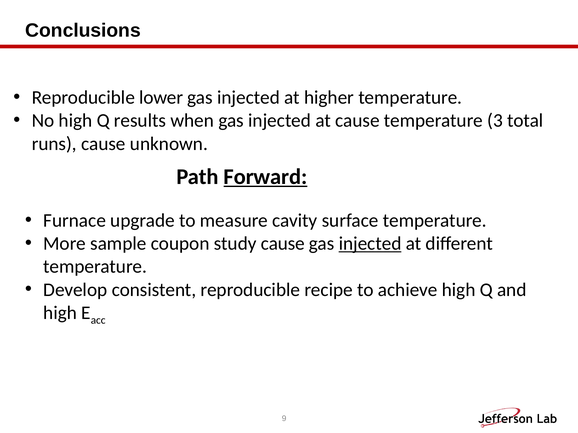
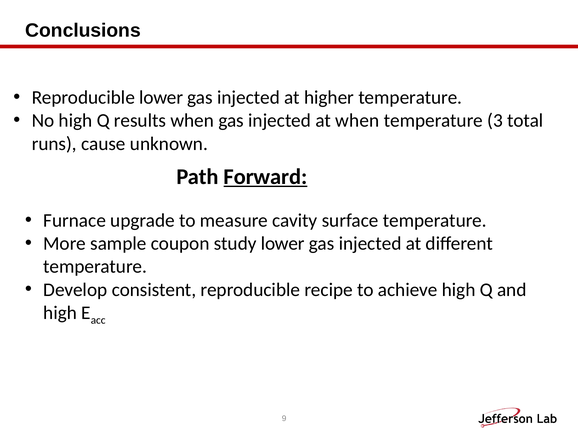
at cause: cause -> when
study cause: cause -> lower
injected at (370, 244) underline: present -> none
